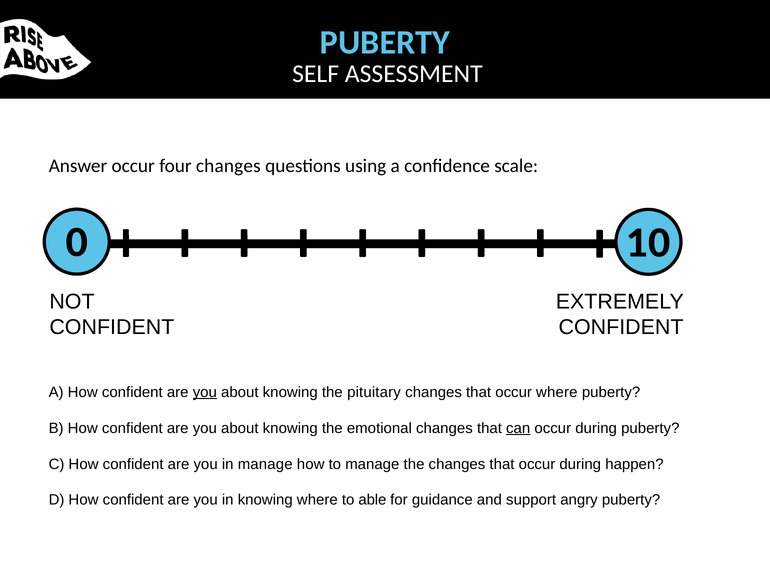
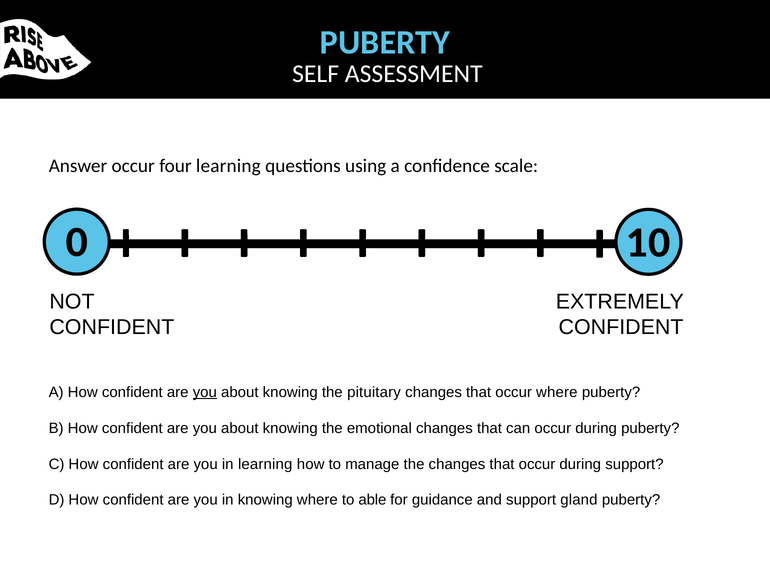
four changes: changes -> learning
can underline: present -> none
in manage: manage -> learning
during happen: happen -> support
angry: angry -> gland
